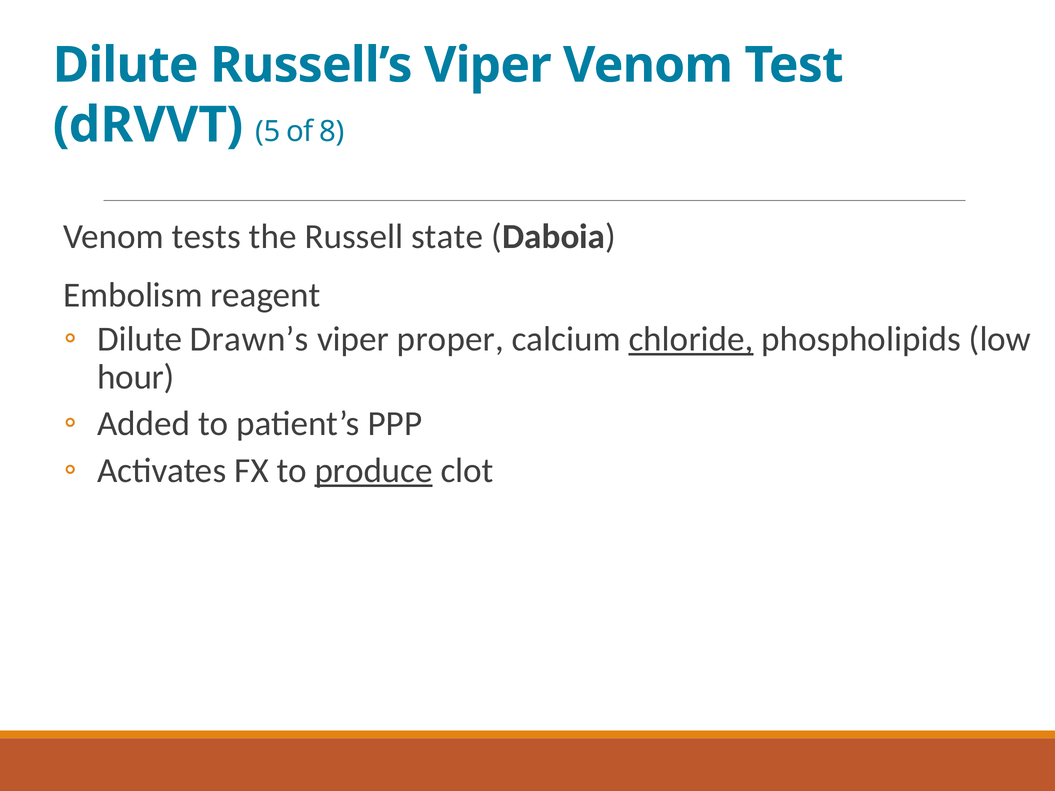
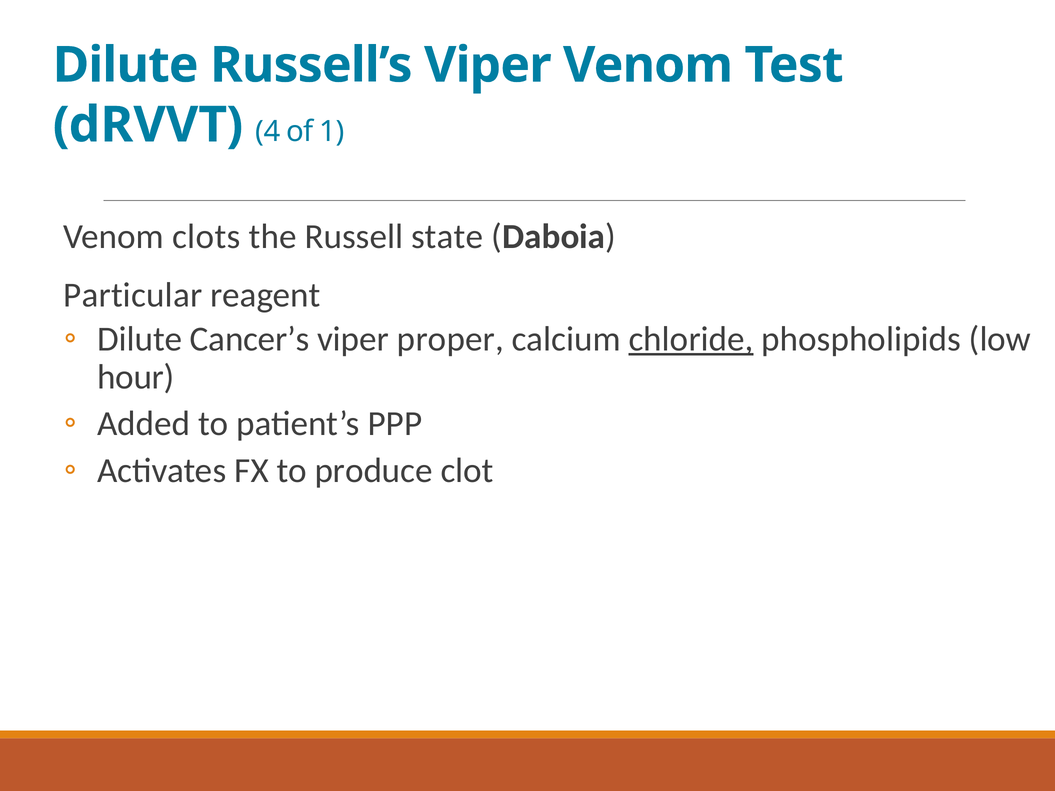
5: 5 -> 4
8: 8 -> 1
tests: tests -> clots
Embolism: Embolism -> Particular
Drawn’s: Drawn’s -> Cancer’s
produce underline: present -> none
